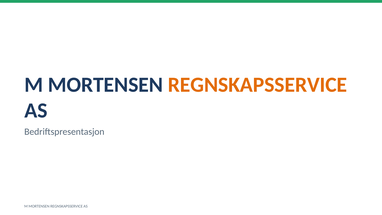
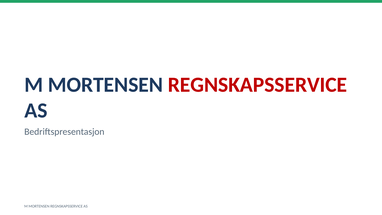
REGNSKAPSSERVICE at (258, 85) colour: orange -> red
